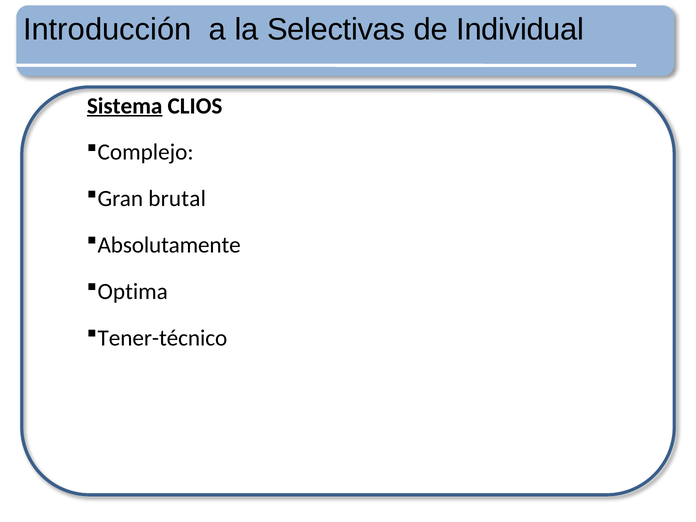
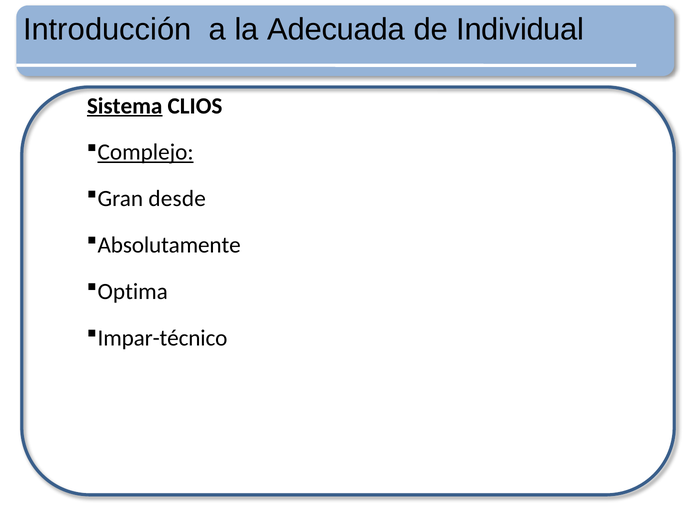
Selectivas: Selectivas -> Adecuada
Complejo underline: none -> present
brutal: brutal -> desde
Tener-técnico: Tener-técnico -> Impar-técnico
